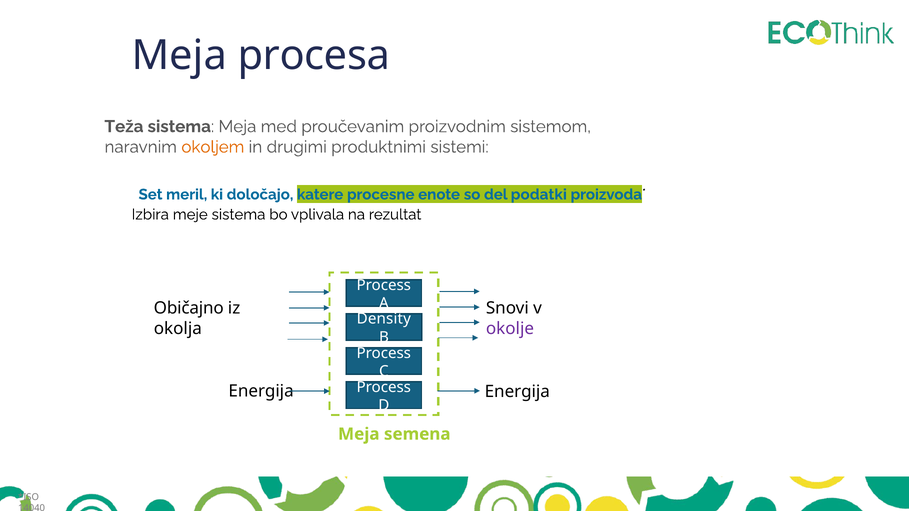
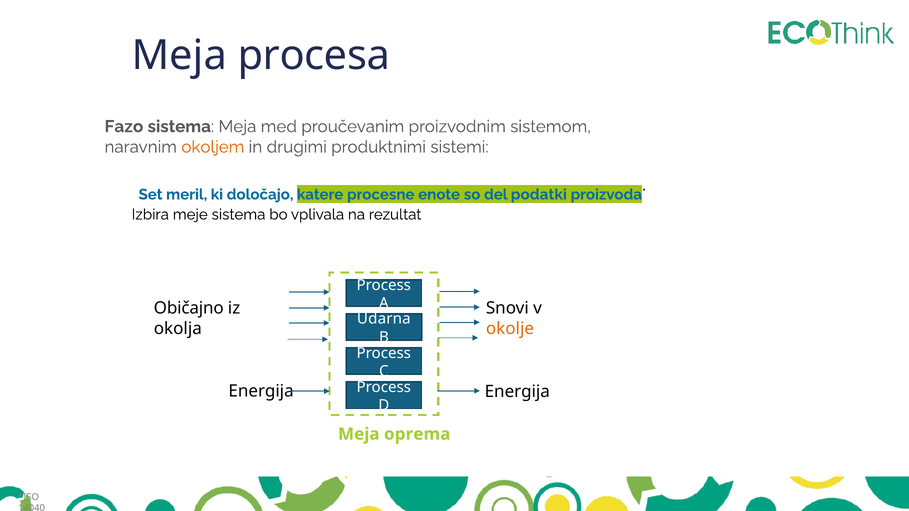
Teža: Teža -> Fazo
Density: Density -> Udarna
okolje colour: purple -> orange
semena: semena -> oprema
